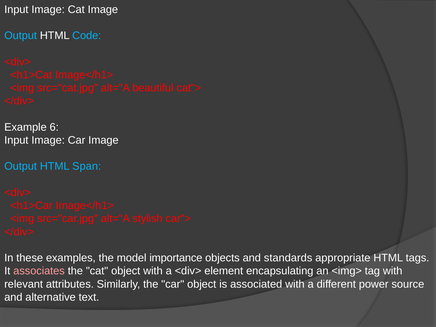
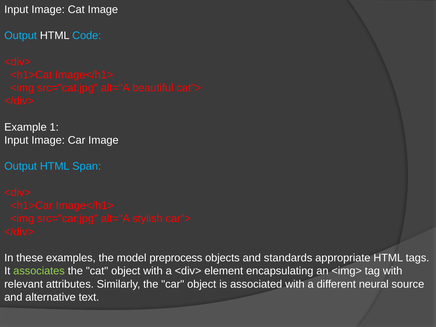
6: 6 -> 1
importance: importance -> preprocess
associates colour: pink -> light green
power: power -> neural
